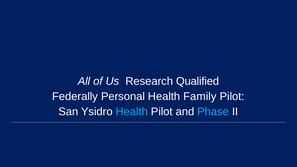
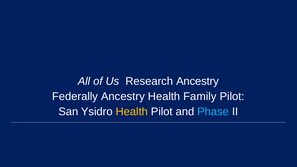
Research Qualified: Qualified -> Ancestry
Federally Personal: Personal -> Ancestry
Health at (132, 112) colour: light blue -> yellow
